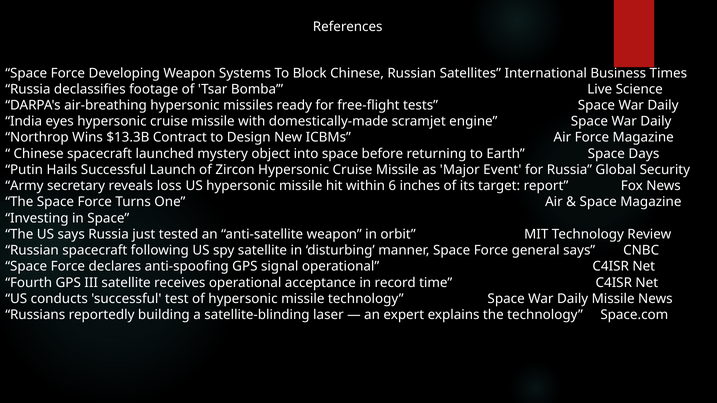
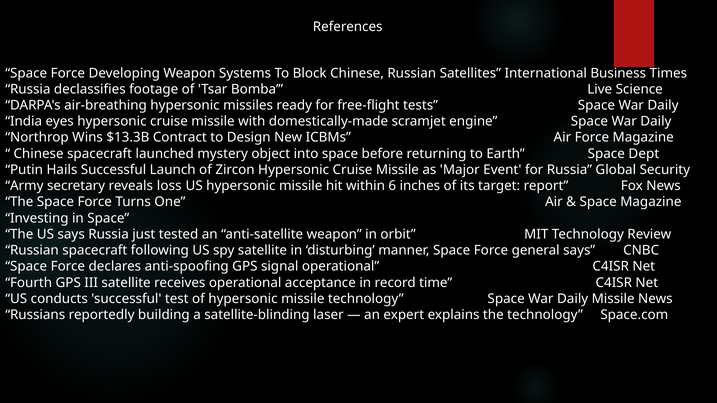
Days: Days -> Dept
